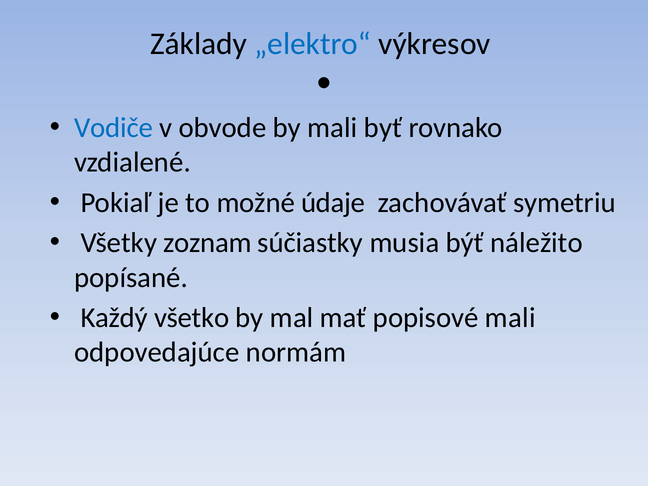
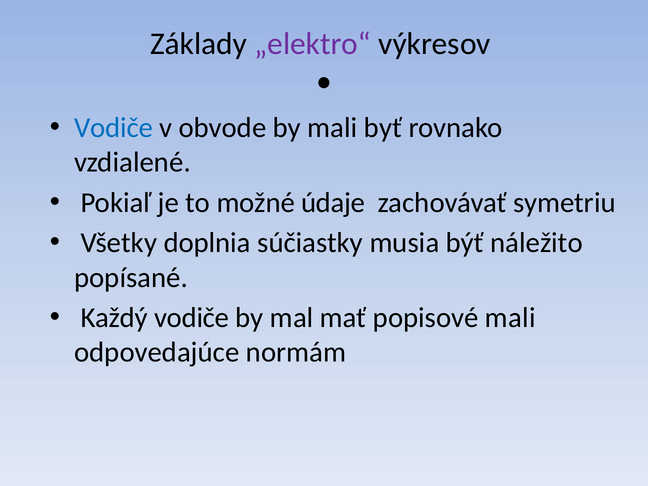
„elektro“ colour: blue -> purple
zoznam: zoznam -> doplnia
Každý všetko: všetko -> vodiče
